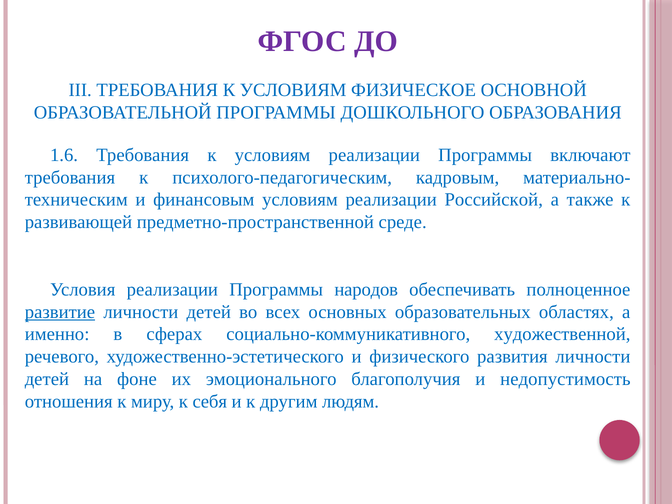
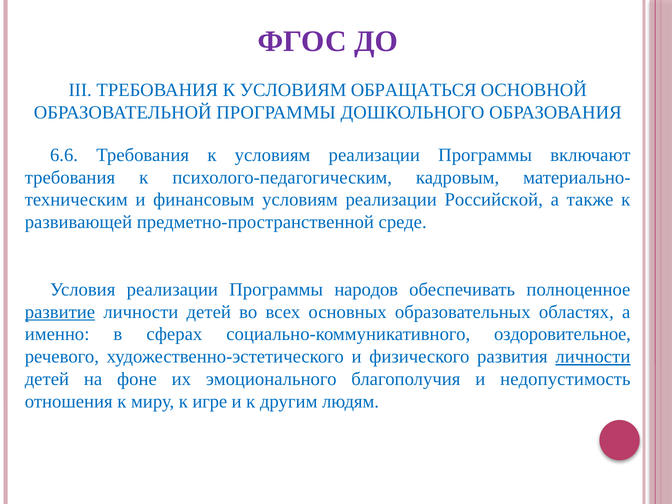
ФИЗИЧЕСКОЕ: ФИЗИЧЕСКОЕ -> ОБРАЩАТЬСЯ
1.6: 1.6 -> 6.6
художественной: художественной -> оздоровительное
личности at (593, 357) underline: none -> present
себя: себя -> игре
